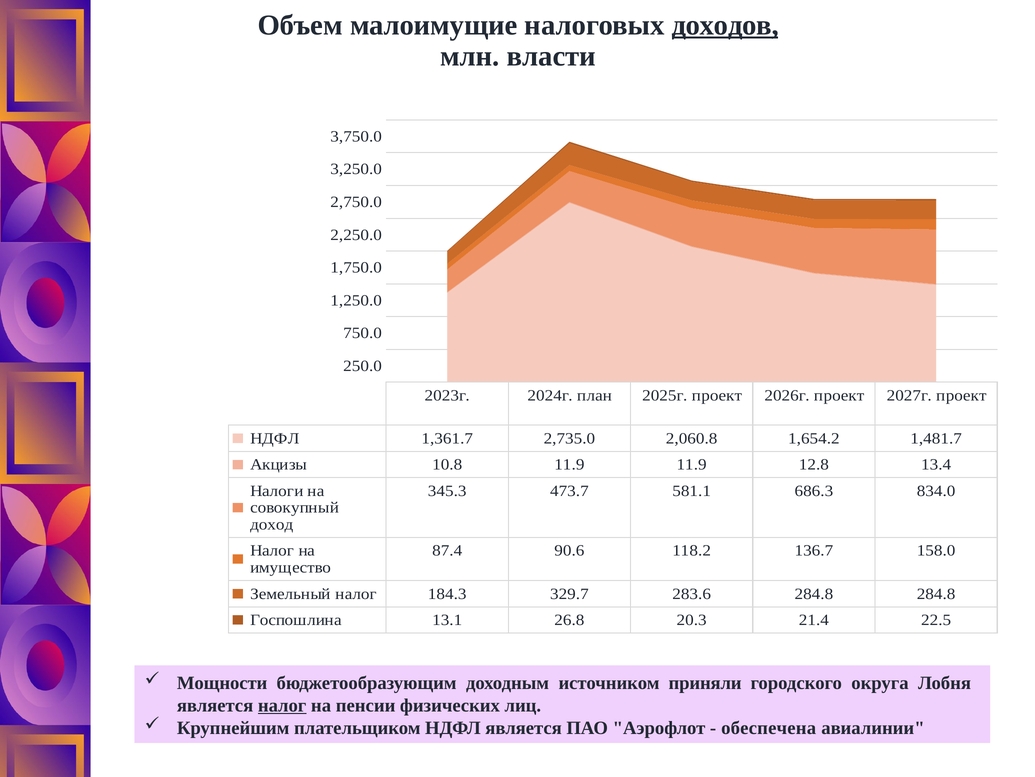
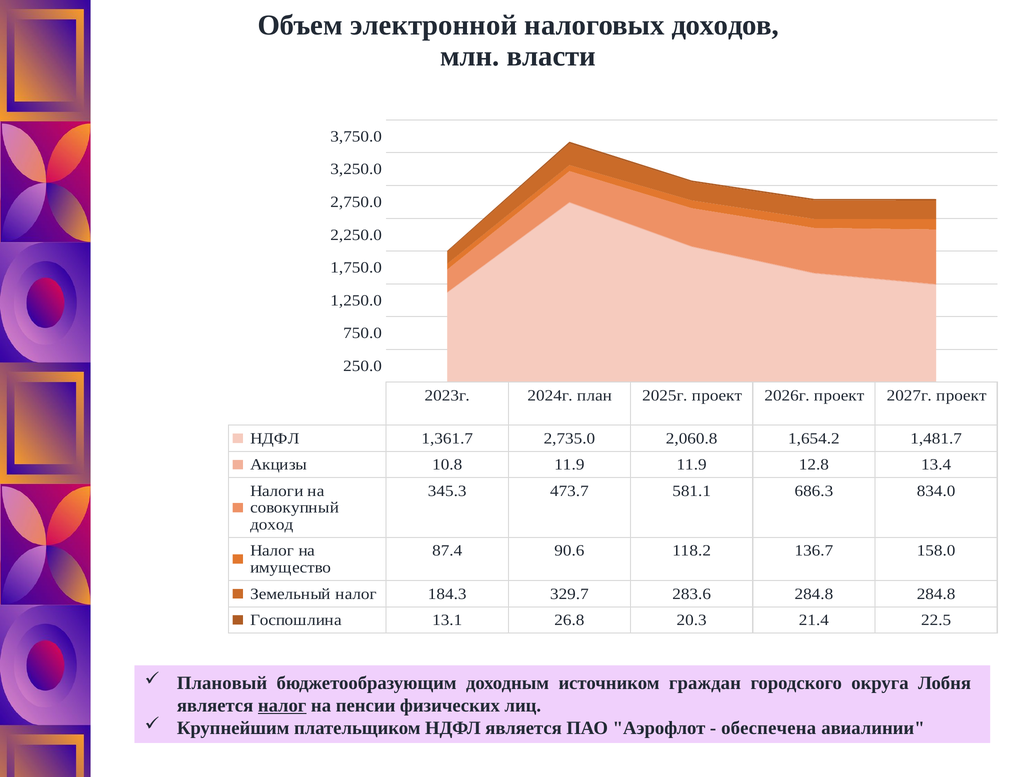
малоимущие: малоимущие -> электронной
доходов underline: present -> none
Мощности: Мощности -> Плановый
приняли: приняли -> граждан
